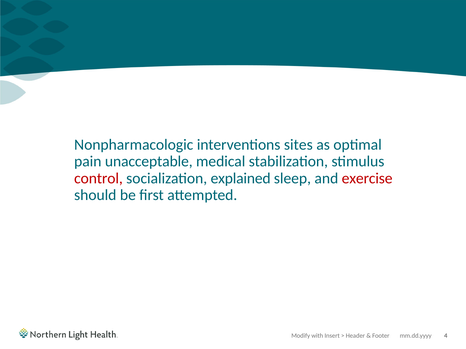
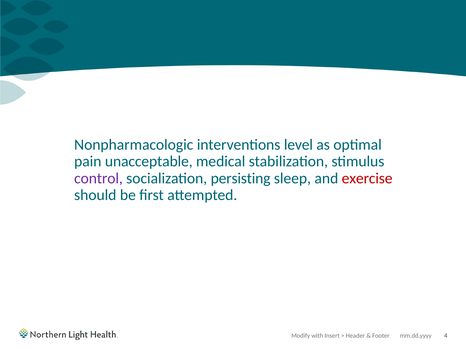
sites: sites -> level
control colour: red -> purple
explained: explained -> persisting
